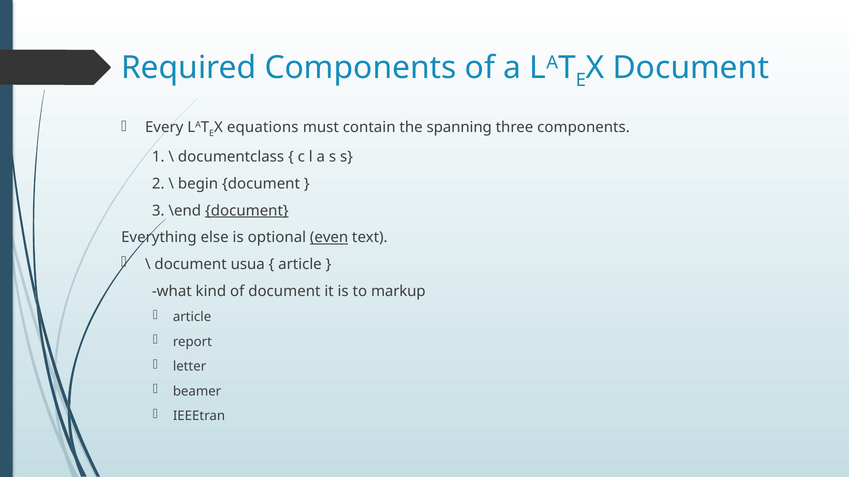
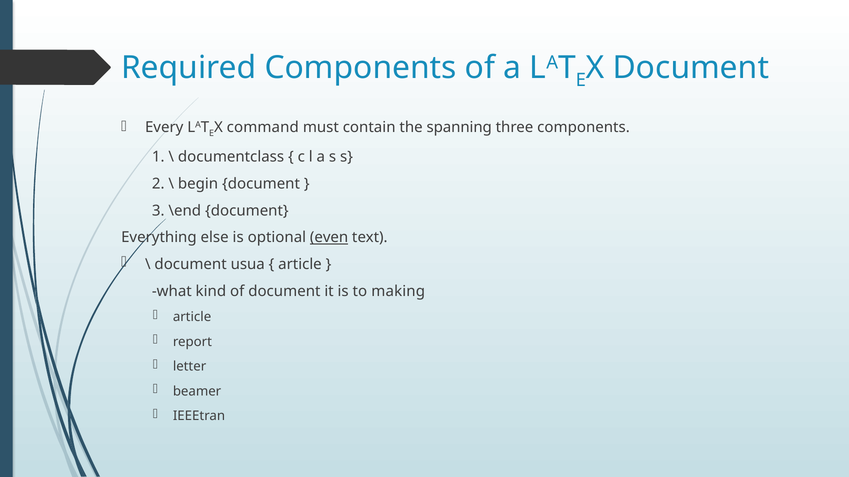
equations: equations -> command
document at (247, 211) underline: present -> none
markup: markup -> making
